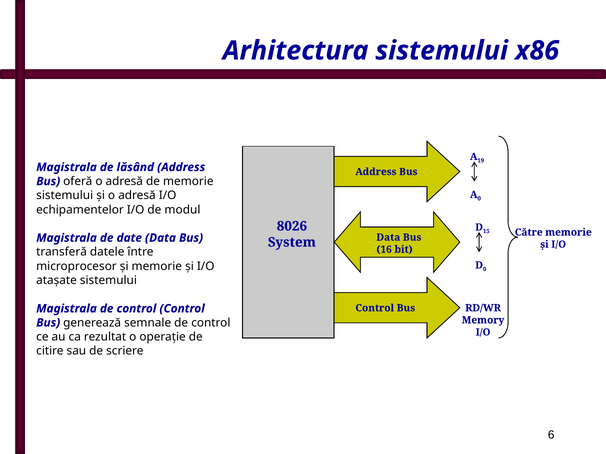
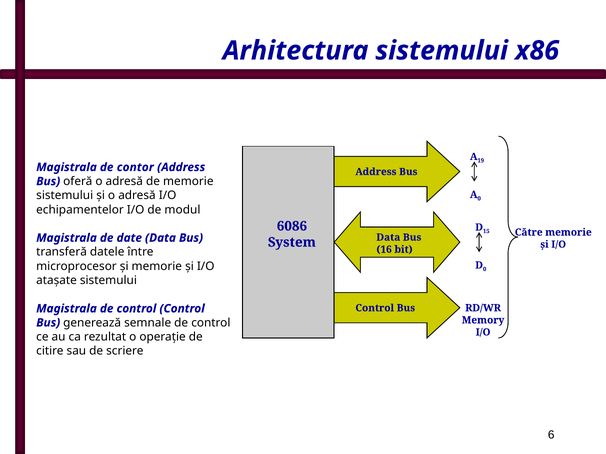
lăsând: lăsând -> contor
8026: 8026 -> 6086
